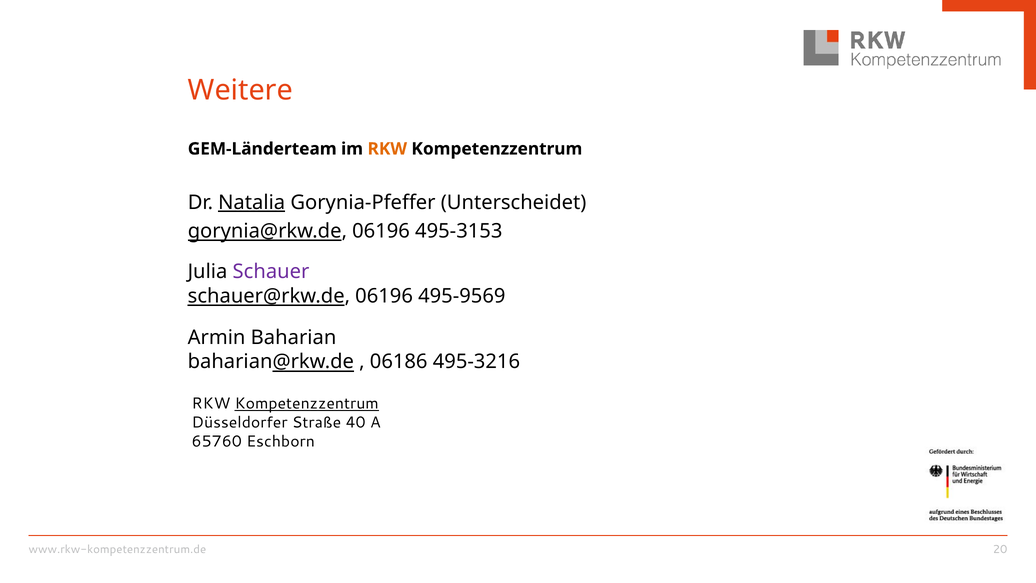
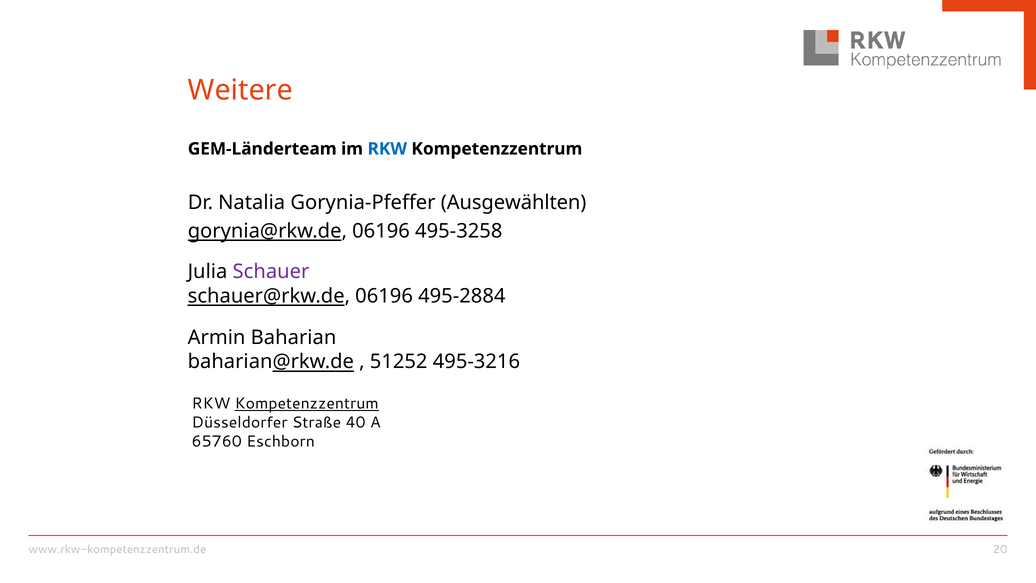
RKW at (387, 149) colour: orange -> blue
Natalia underline: present -> none
Unterscheidet: Unterscheidet -> Ausgewählten
495-3153: 495-3153 -> 495-3258
495-9569: 495-9569 -> 495-2884
06186: 06186 -> 51252
